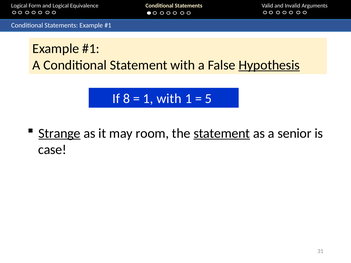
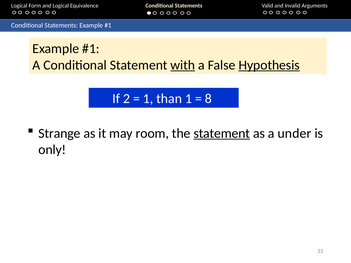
with at (183, 65) underline: none -> present
8: 8 -> 2
1 with: with -> than
5: 5 -> 8
Strange underline: present -> none
senior: senior -> under
case: case -> only
